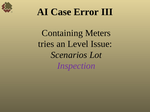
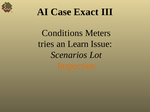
Error: Error -> Exact
Containing: Containing -> Conditions
Level: Level -> Learn
Inspection colour: purple -> orange
